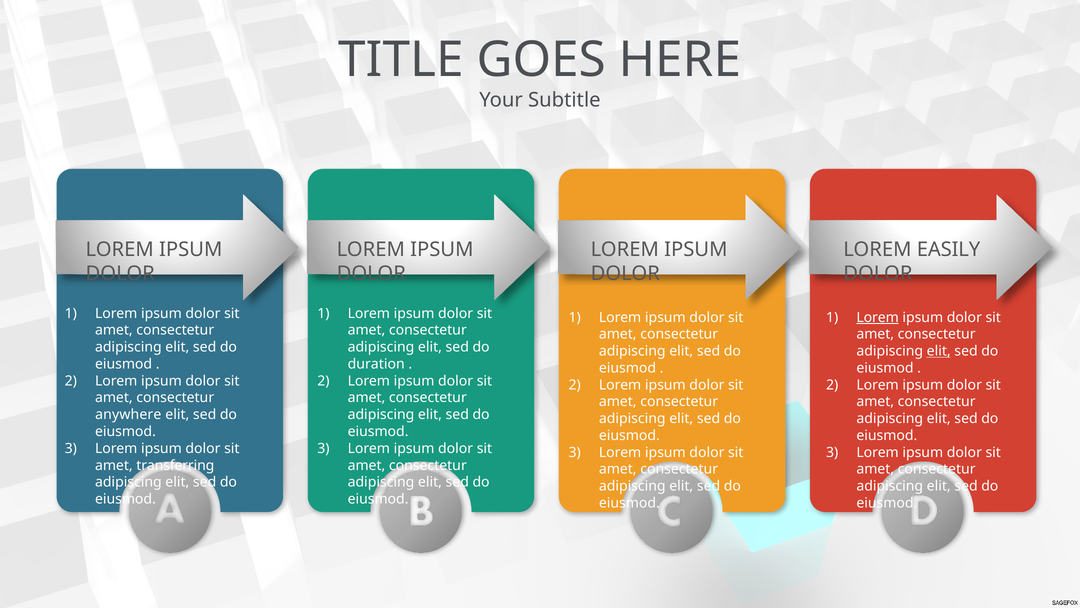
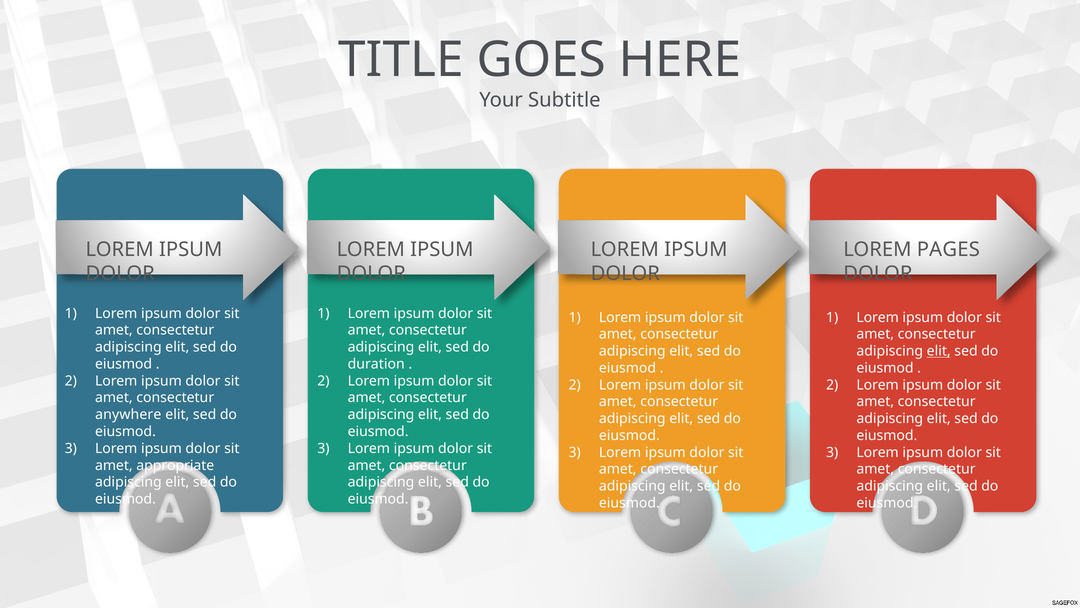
EASILY: EASILY -> PAGES
Lorem at (878, 317) underline: present -> none
transferring: transferring -> appropriate
